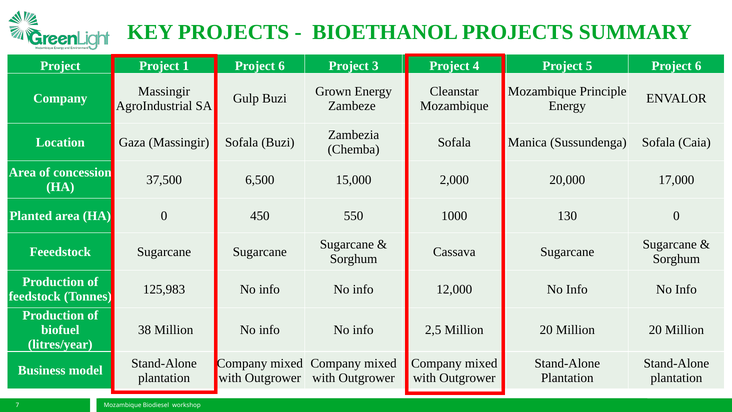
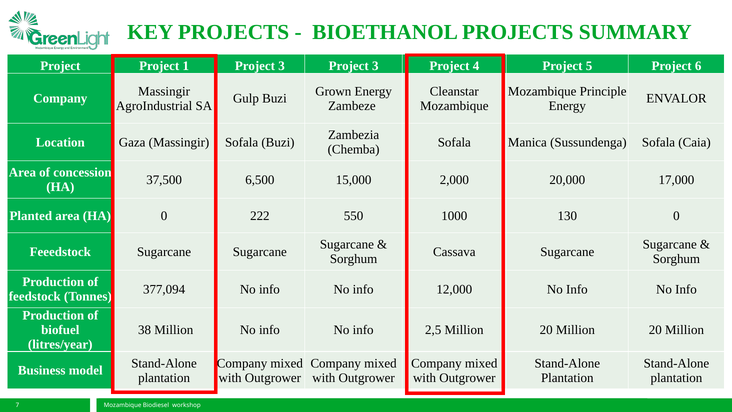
1 Project 6: 6 -> 3
450: 450 -> 222
125,983: 125,983 -> 377,094
